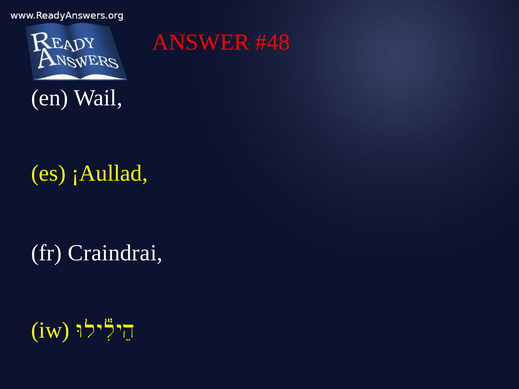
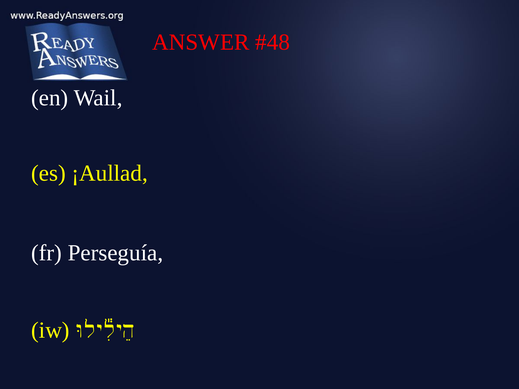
Craindrai: Craindrai -> Perseguía
